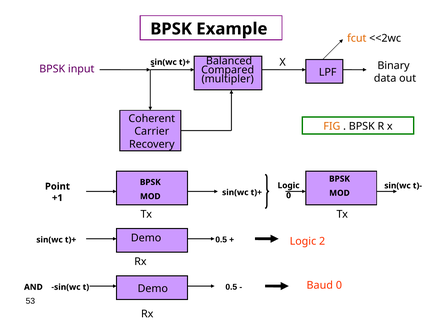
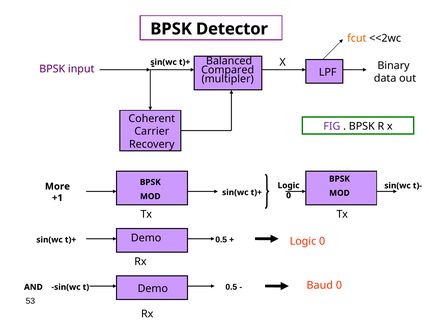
Example: Example -> Detector
FIG colour: orange -> purple
Point: Point -> More
0.5 Logic 2: 2 -> 0
